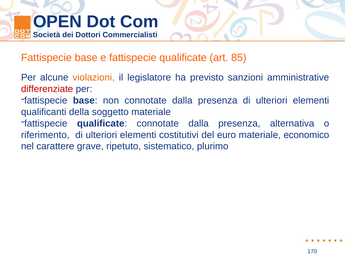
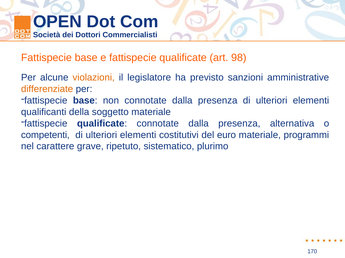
85: 85 -> 98
differenziate colour: red -> orange
riferimento: riferimento -> competenti
economico: economico -> programmi
